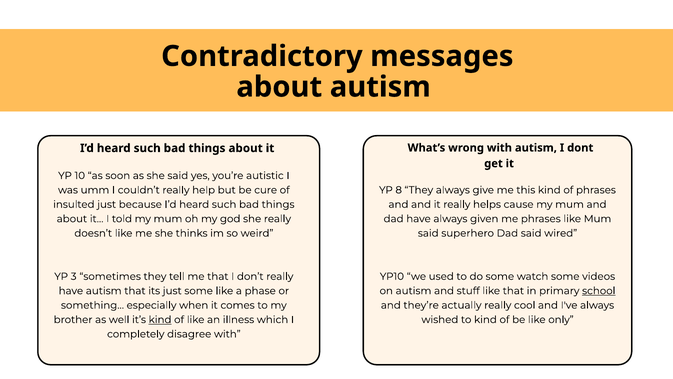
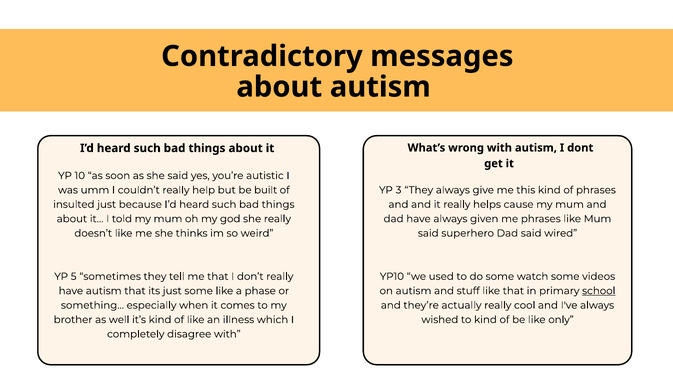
8: 8 -> 3
cure: cure -> built
3: 3 -> 5
kind at (160, 319) underline: present -> none
